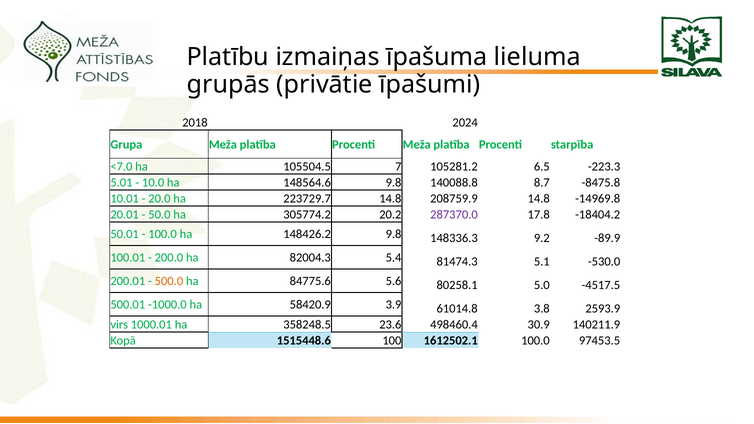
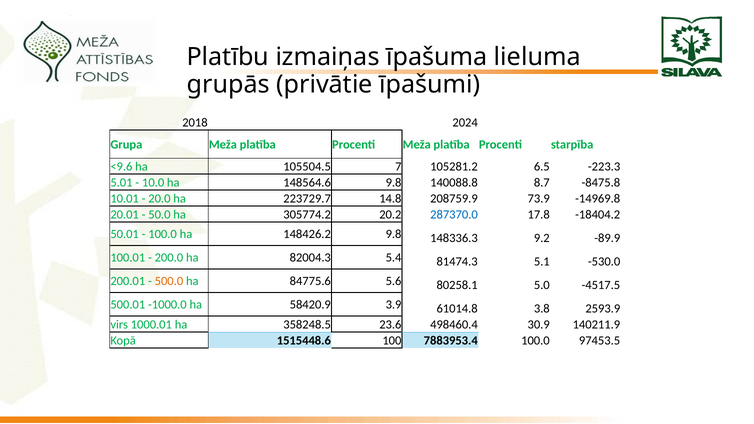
<7.0: <7.0 -> <9.6
208759.9 14.8: 14.8 -> 73.9
287370.0 colour: purple -> blue
1612502.1: 1612502.1 -> 7883953.4
